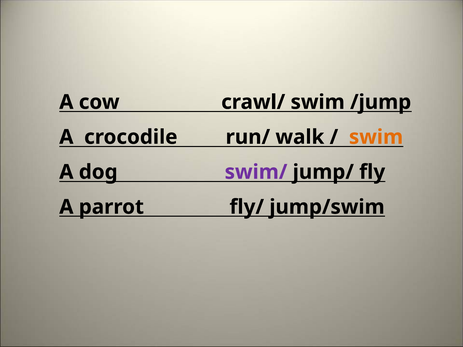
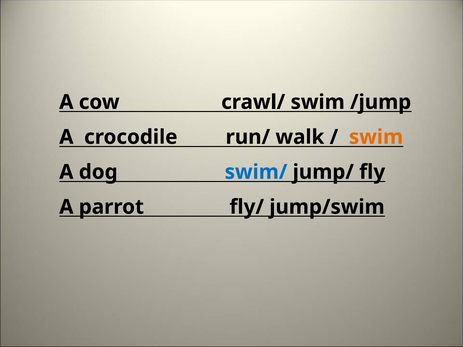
swim/ colour: purple -> blue
